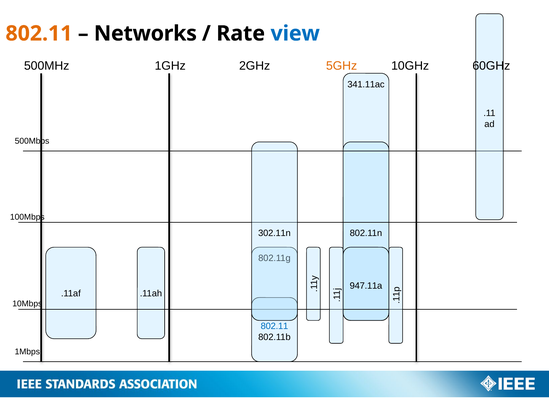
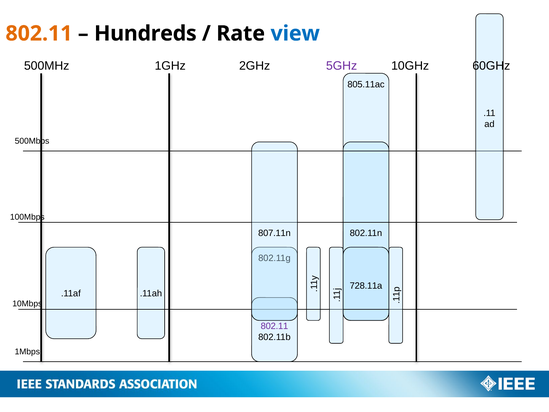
Networks: Networks -> Hundreds
5GHz colour: orange -> purple
341.11ac: 341.11ac -> 805.11ac
302.11n: 302.11n -> 807.11n
947.11a: 947.11a -> 728.11a
802.11 at (274, 326) colour: blue -> purple
